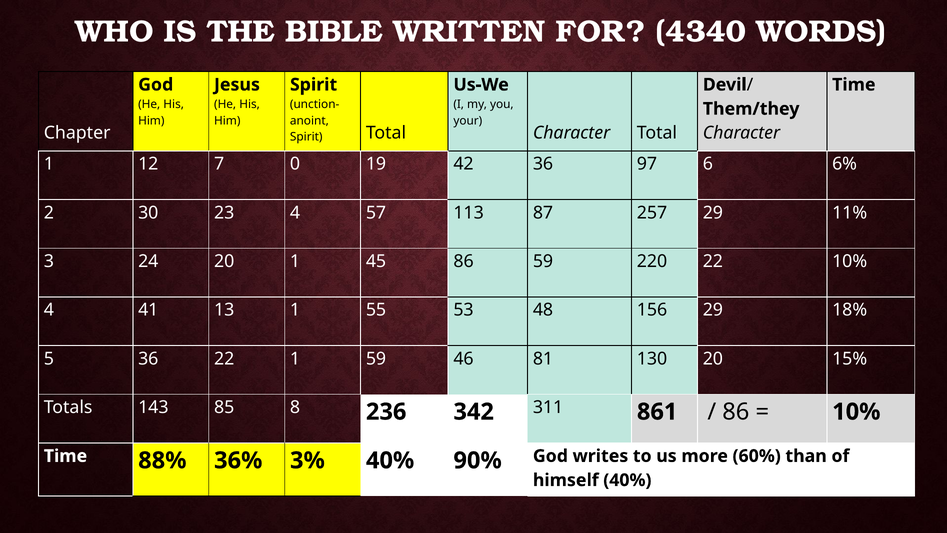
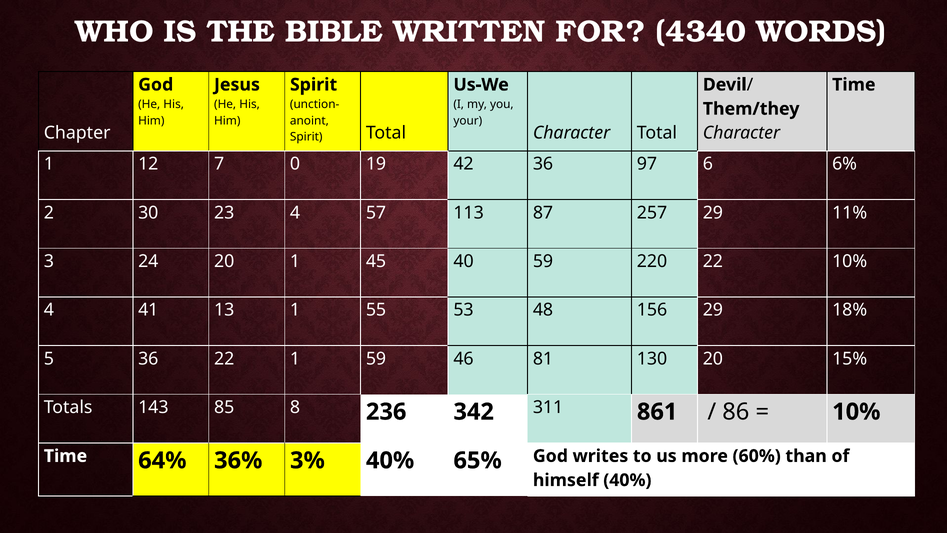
45 86: 86 -> 40
88%: 88% -> 64%
90%: 90% -> 65%
